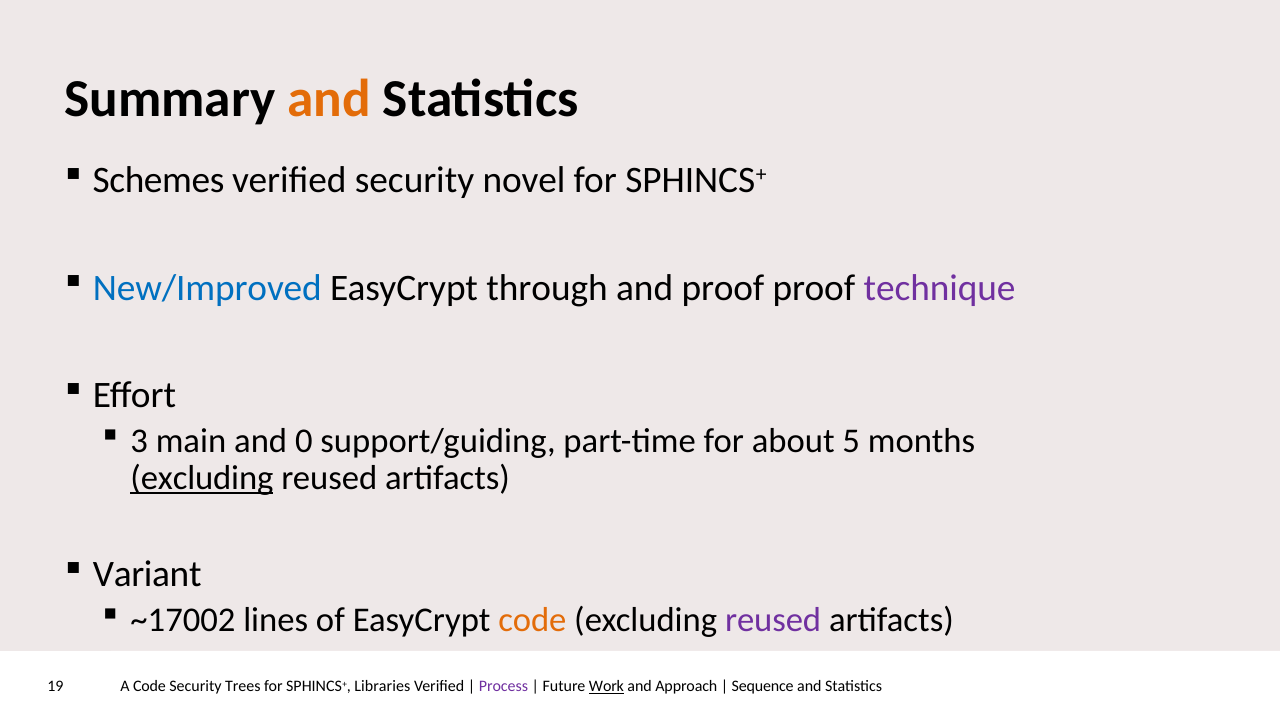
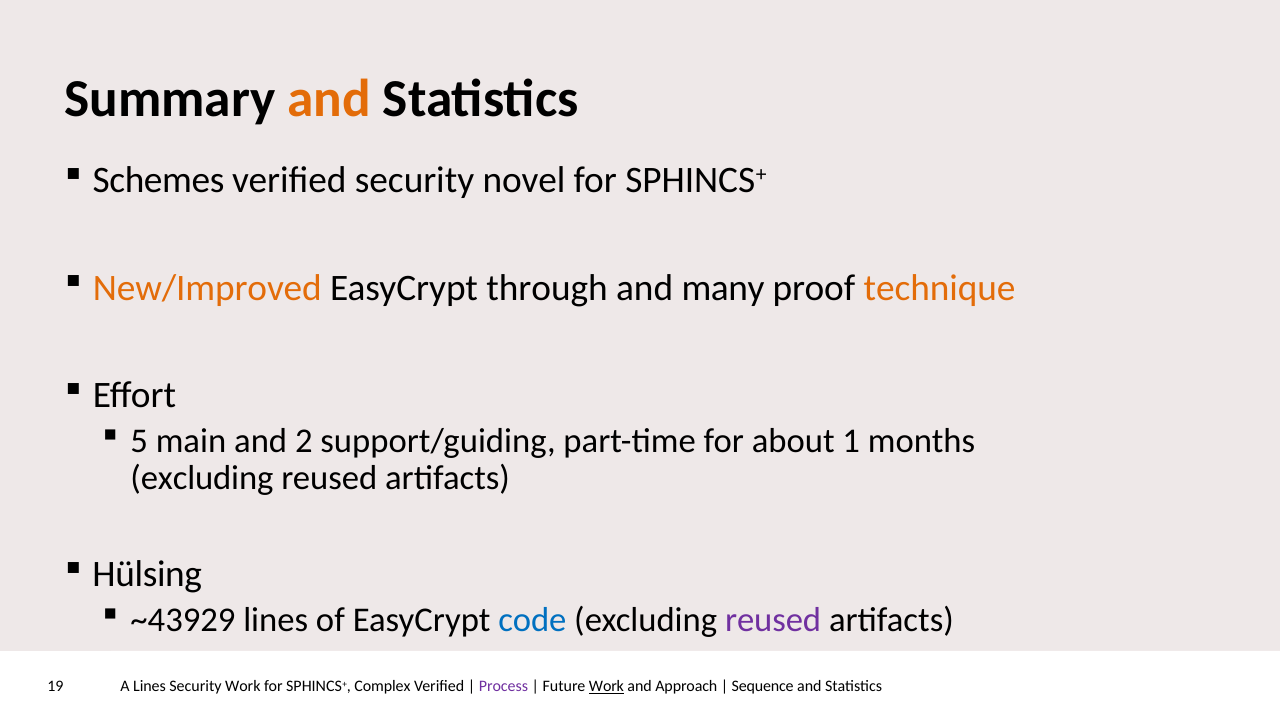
New/Improved colour: blue -> orange
and proof: proof -> many
technique colour: purple -> orange
3: 3 -> 5
0: 0 -> 2
5: 5 -> 1
excluding at (202, 478) underline: present -> none
Variant: Variant -> Hülsing
~17002: ~17002 -> ~43929
code at (532, 620) colour: orange -> blue
A Code: Code -> Lines
Security Trees: Trees -> Work
Libraries: Libraries -> Complex
